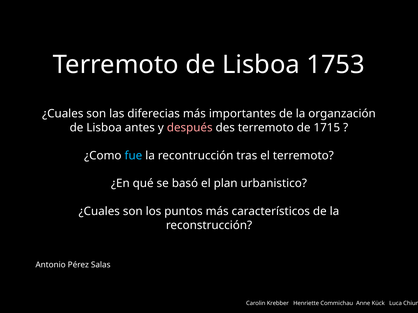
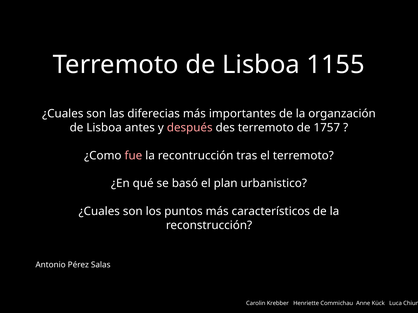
1753: 1753 -> 1155
1715: 1715 -> 1757
fue colour: light blue -> pink
